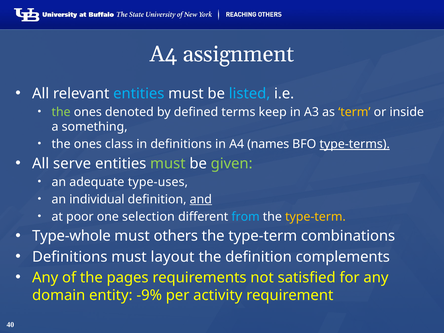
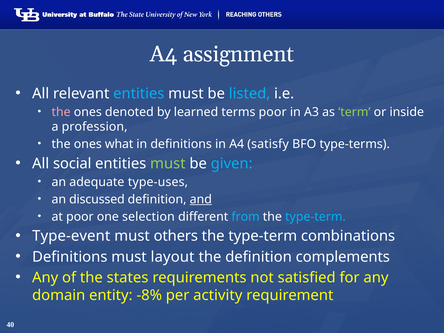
the at (61, 112) colour: light green -> pink
defined: defined -> learned
terms keep: keep -> poor
term colour: yellow -> light green
something: something -> profession
class: class -> what
names: names -> satisfy
type-terms underline: present -> none
serve: serve -> social
given colour: light green -> light blue
individual: individual -> discussed
type-term at (315, 217) colour: yellow -> light blue
Type-whole: Type-whole -> Type-event
pages: pages -> states
-9%: -9% -> -8%
